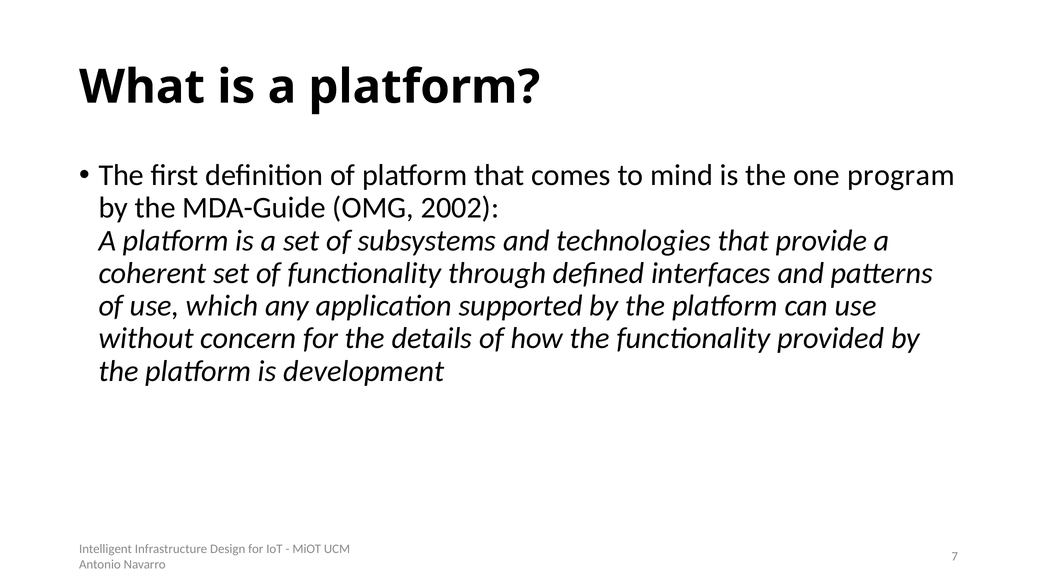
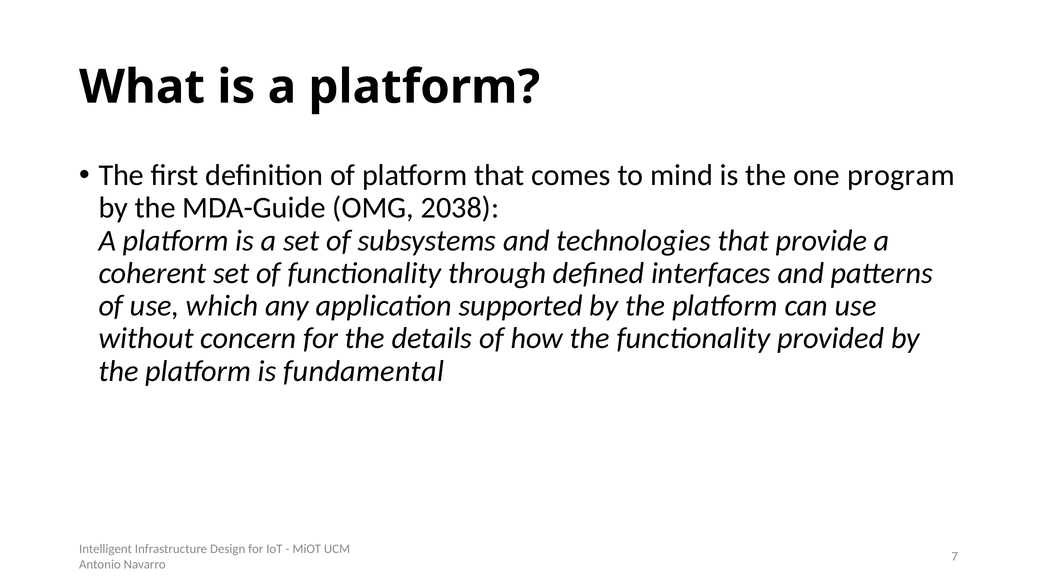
2002: 2002 -> 2038
development: development -> fundamental
